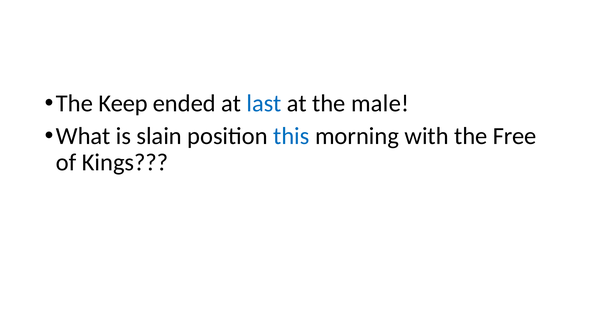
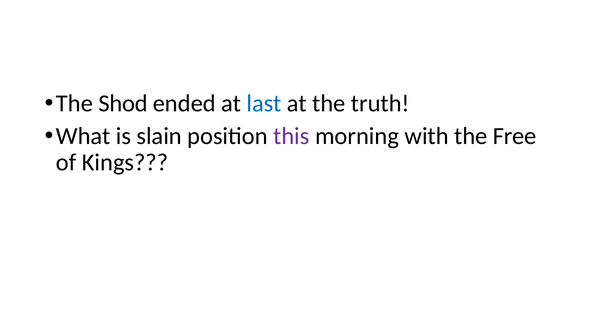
Keep: Keep -> Shod
male: male -> truth
this colour: blue -> purple
